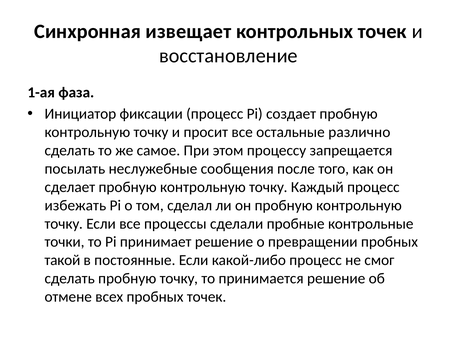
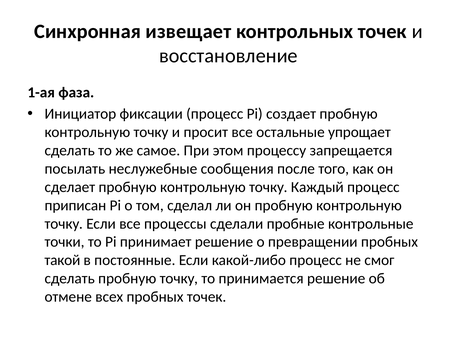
различно: различно -> упрощает
избежать: избежать -> приписан
